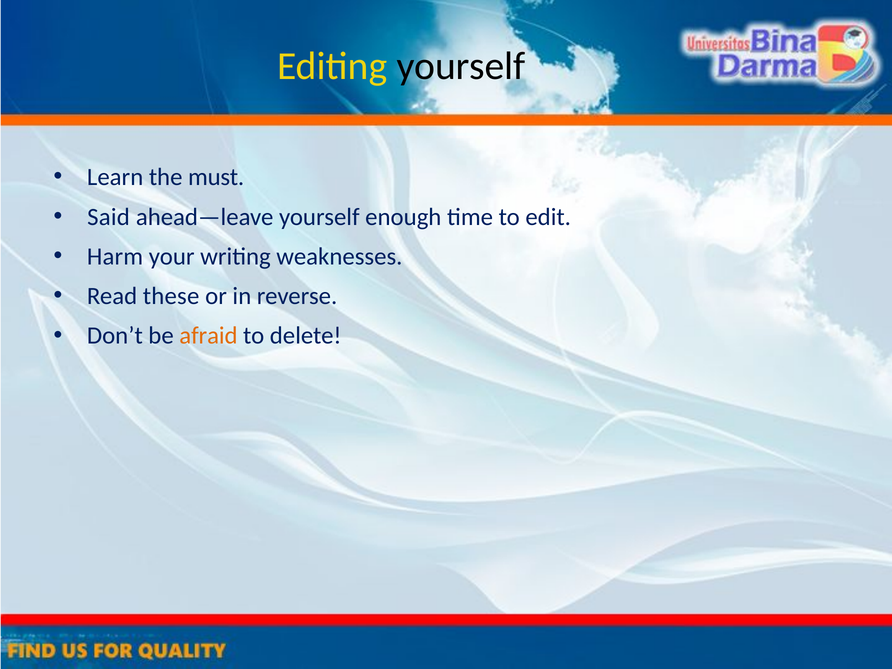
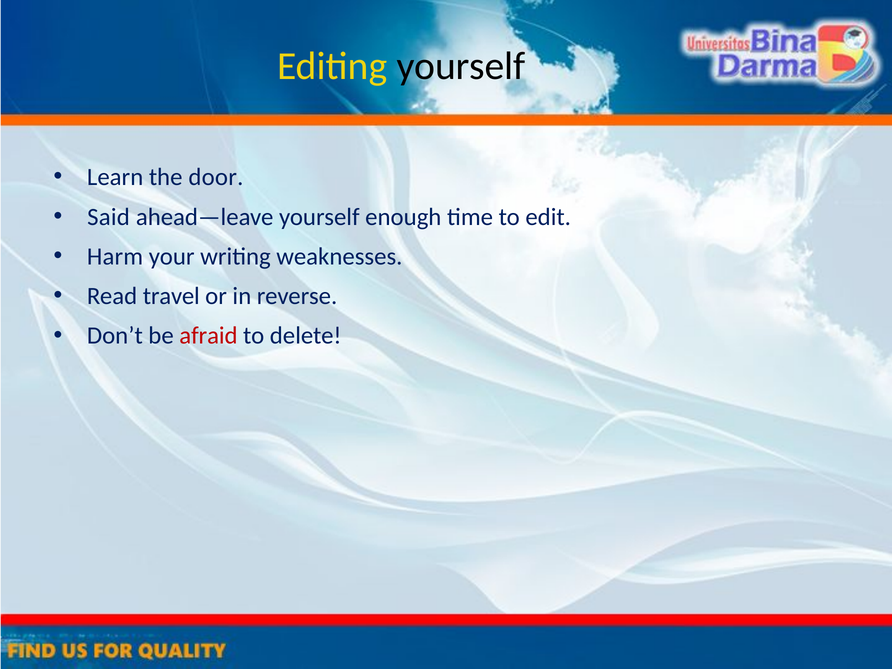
must: must -> door
these: these -> travel
afraid colour: orange -> red
